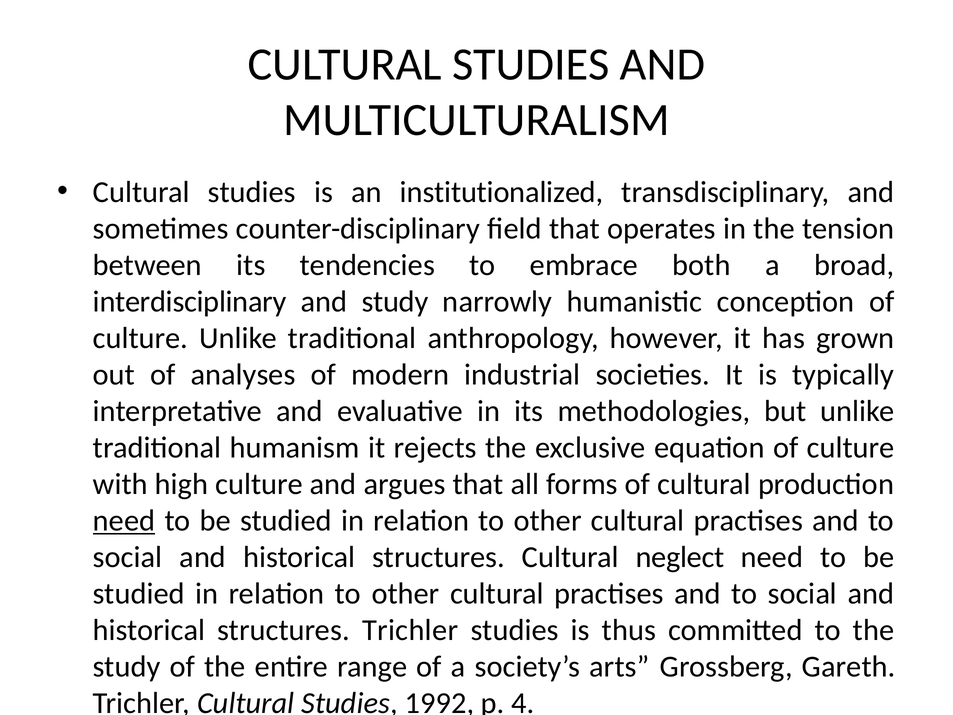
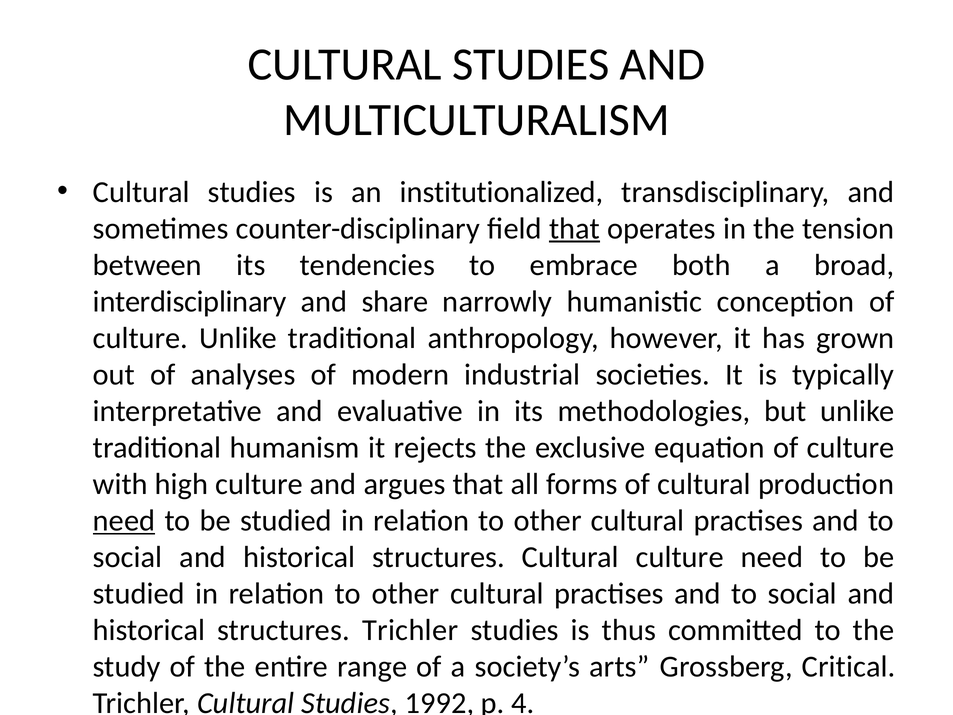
that at (574, 228) underline: none -> present
and study: study -> share
Cultural neglect: neglect -> culture
Gareth: Gareth -> Critical
